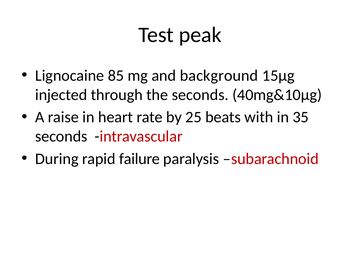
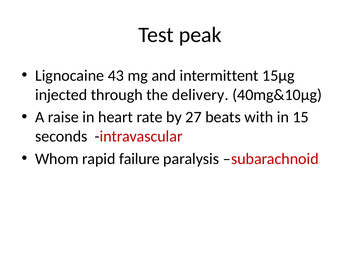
85: 85 -> 43
background: background -> intermittent
the seconds: seconds -> delivery
25: 25 -> 27
35: 35 -> 15
During: During -> Whom
